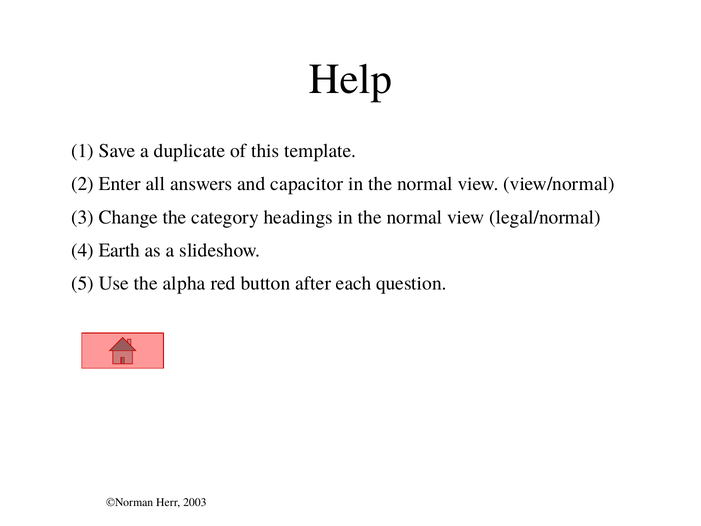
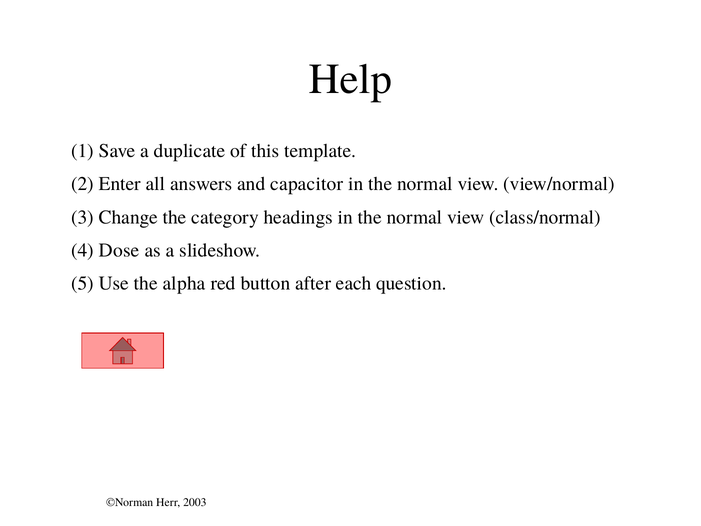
legal/normal: legal/normal -> class/normal
Earth: Earth -> Dose
